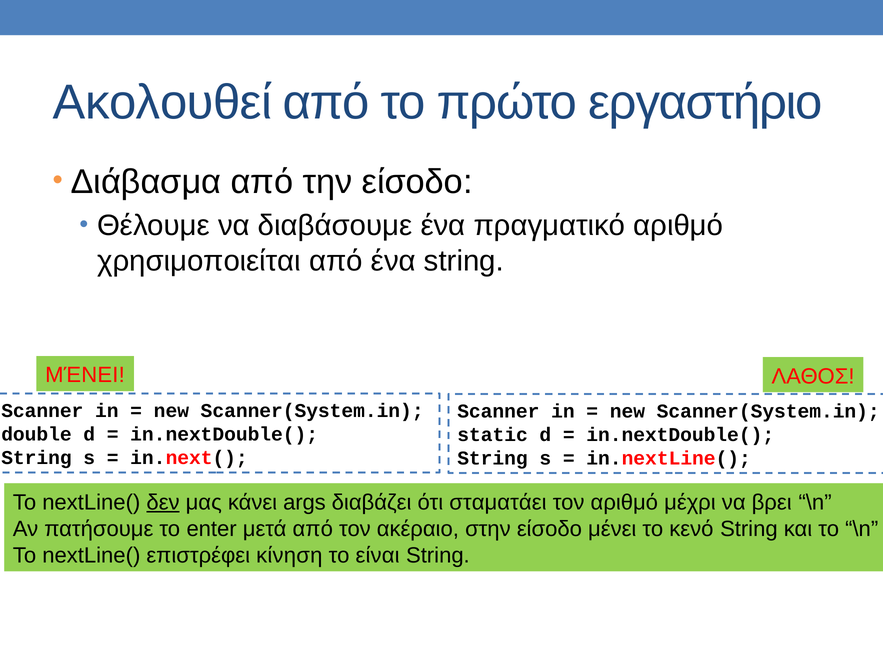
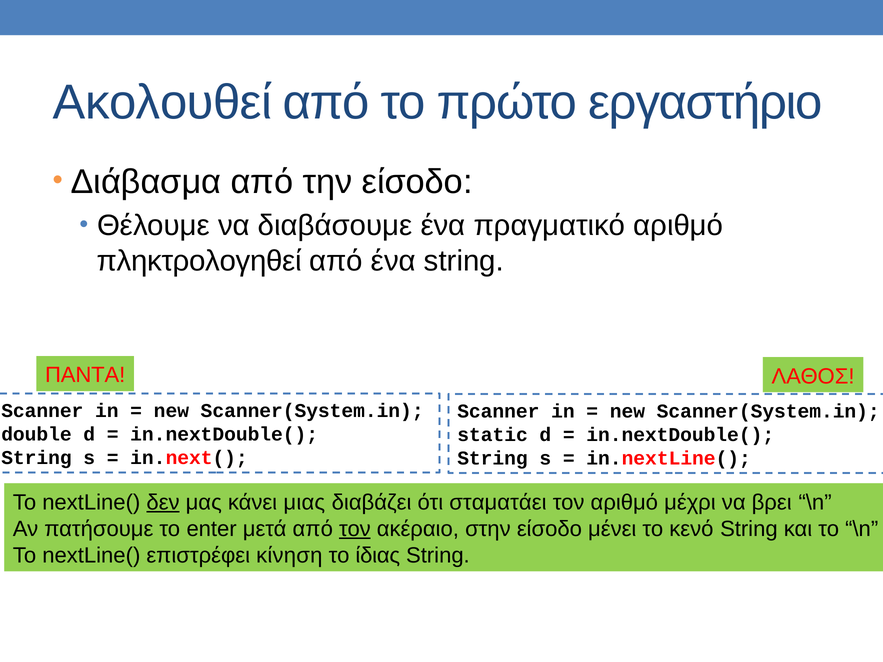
χρησιμοποιείται: χρησιμοποιείται -> πληκτρολογηθεί
ΜΈΝΕΙ at (85, 375): ΜΈΝΕΙ -> ΠΑΝΤΑ
args: args -> μιας
τον at (355, 529) underline: none -> present
είναι: είναι -> ίδιας
